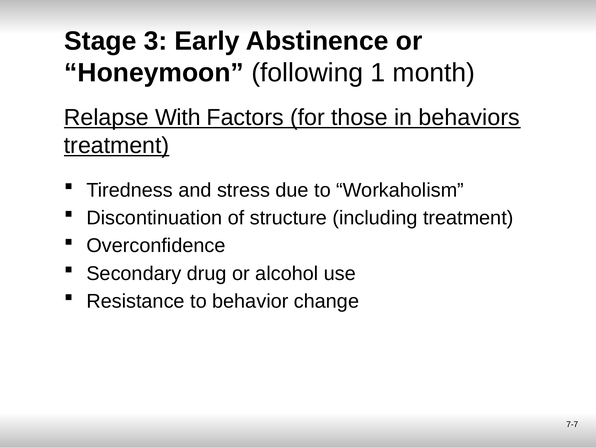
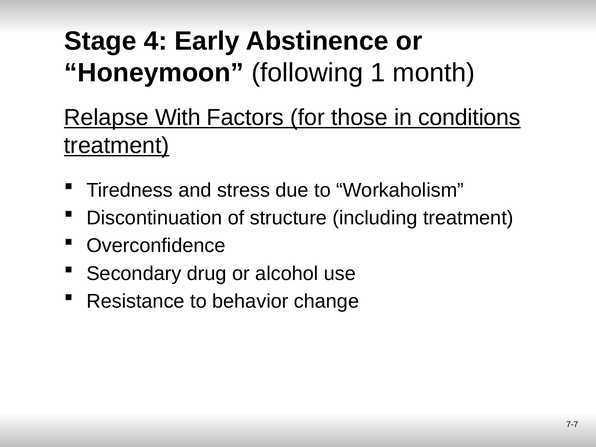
3: 3 -> 4
behaviors: behaviors -> conditions
